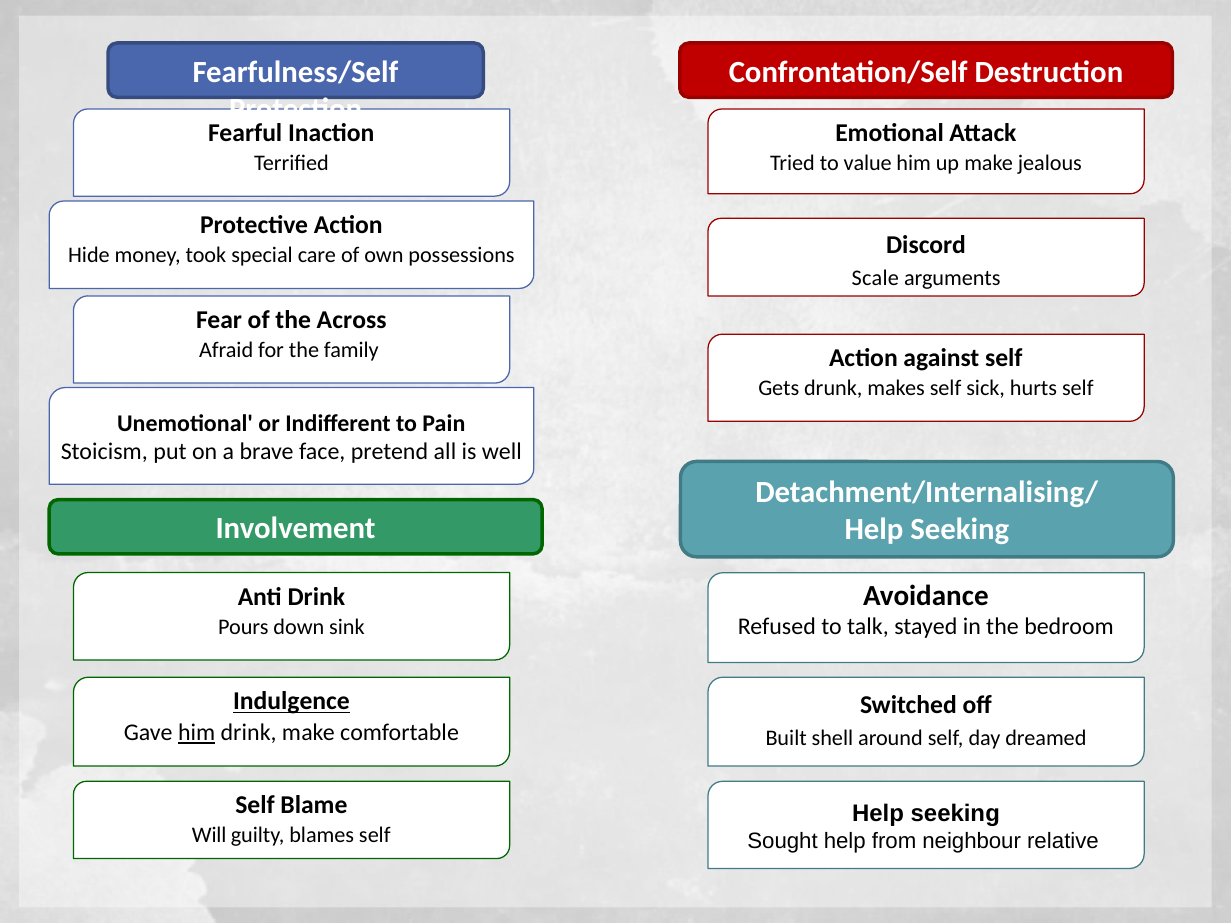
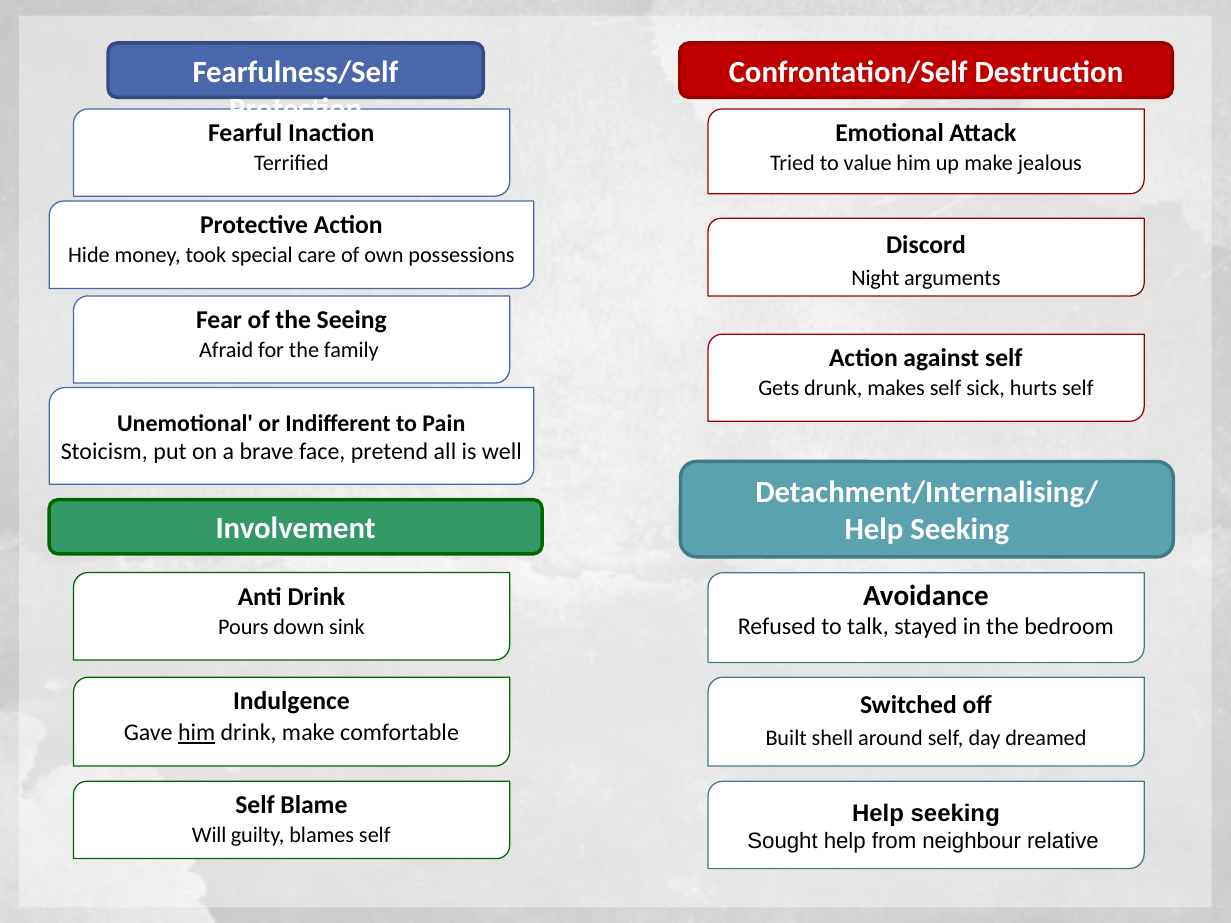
Scale: Scale -> Night
Across: Across -> Seeing
Indulgence underline: present -> none
